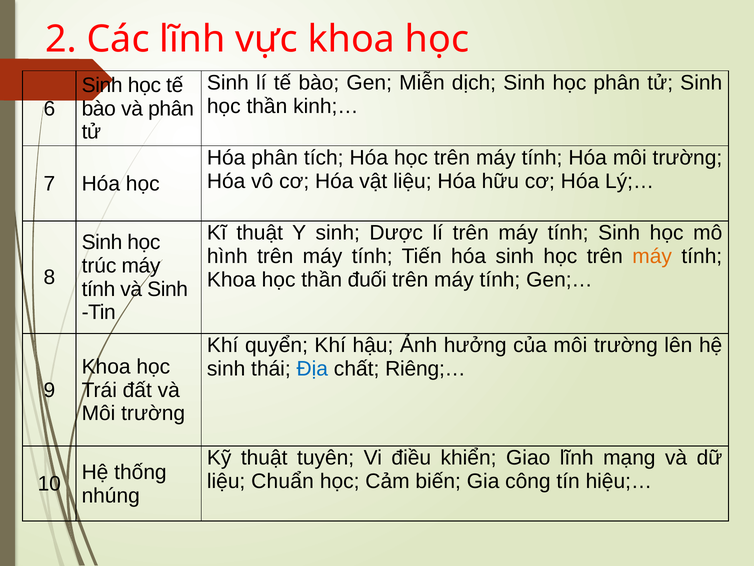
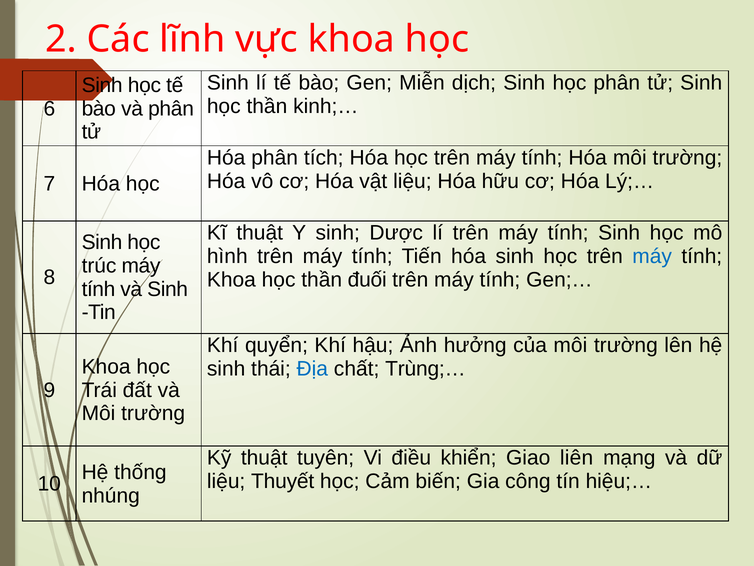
máy at (652, 256) colour: orange -> blue
Riêng;…: Riêng;… -> Trùng;…
Giao lĩnh: lĩnh -> liên
Chuẩn: Chuẩn -> Thuyết
